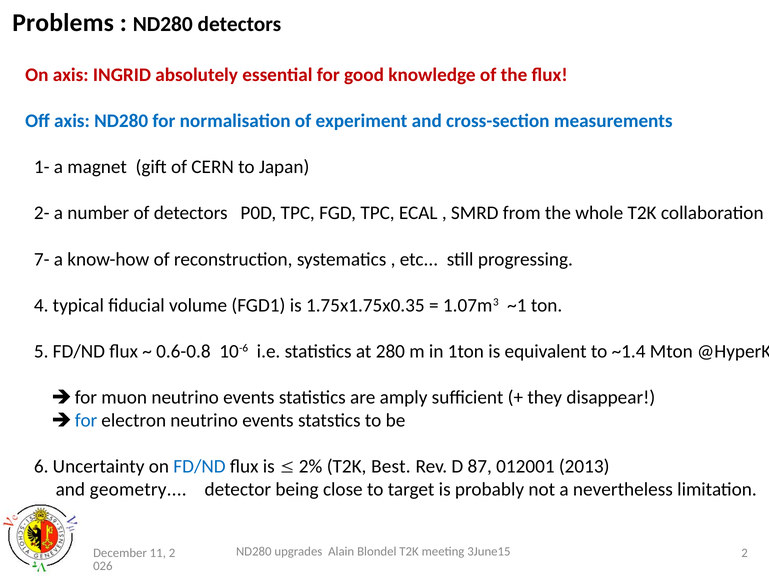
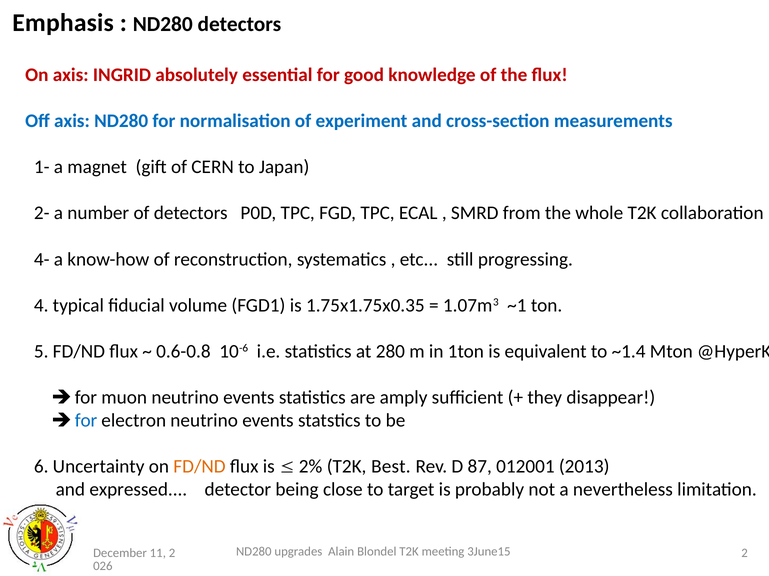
Problems: Problems -> Emphasis
7-: 7- -> 4-
FD/ND at (200, 467) colour: blue -> orange
geometry: geometry -> expressed
